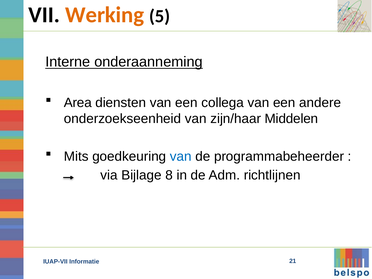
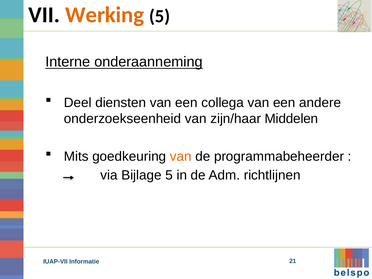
Area: Area -> Deel
van at (181, 156) colour: blue -> orange
Bijlage 8: 8 -> 5
